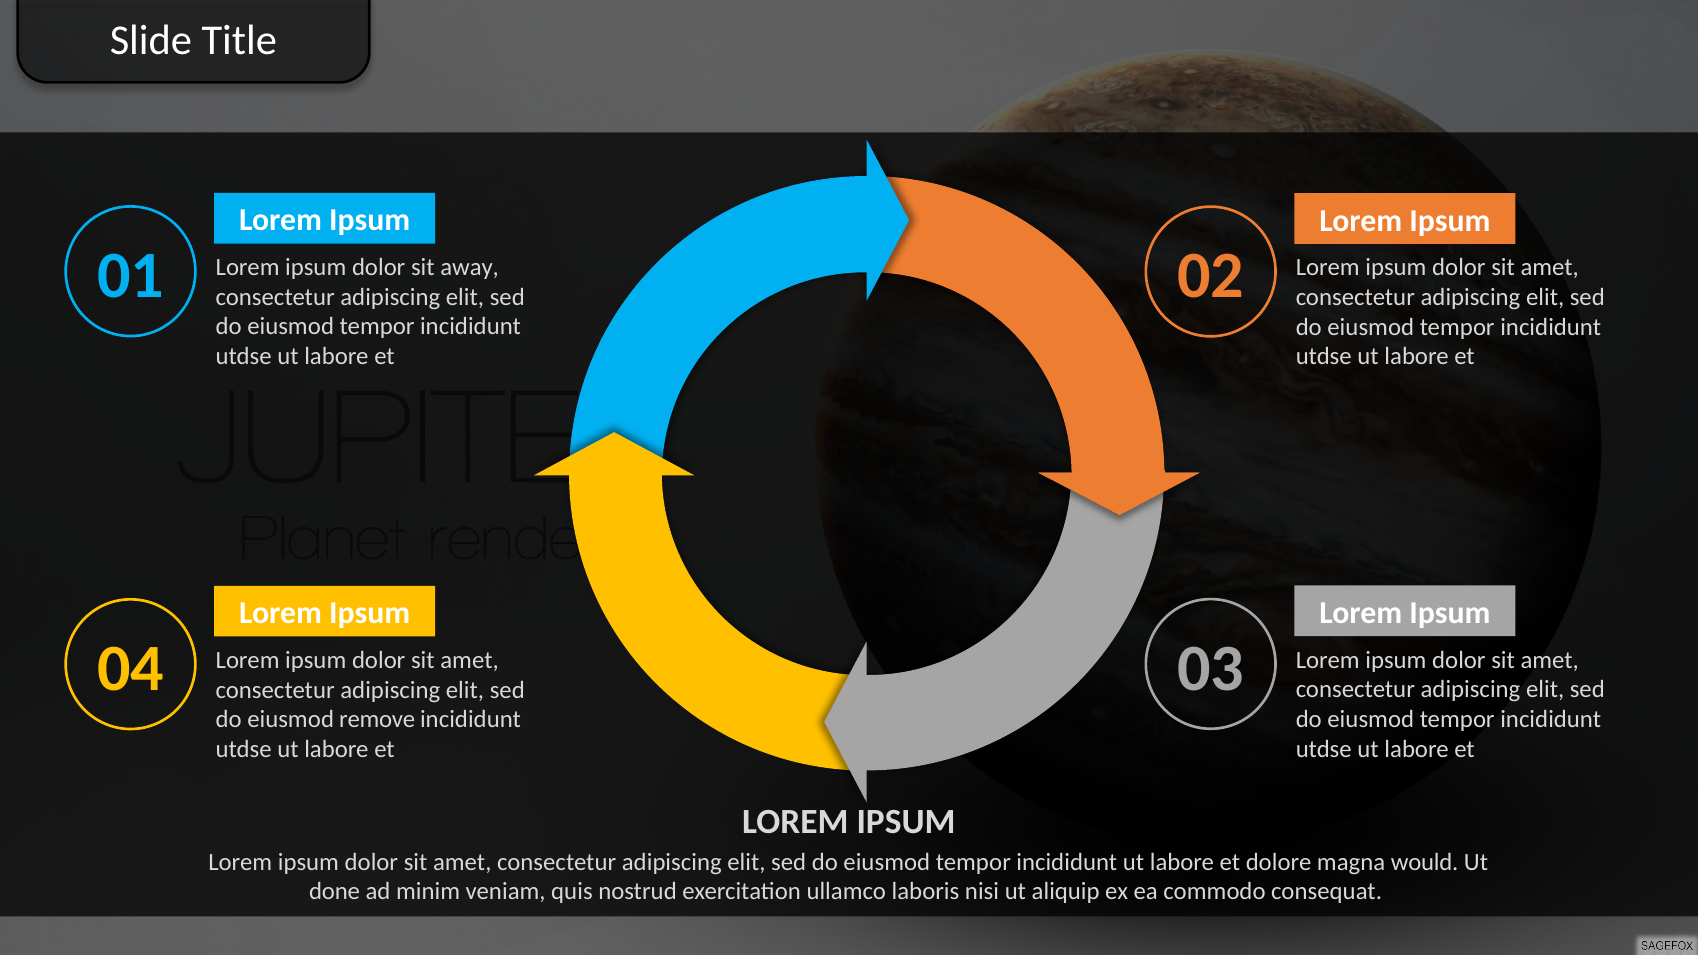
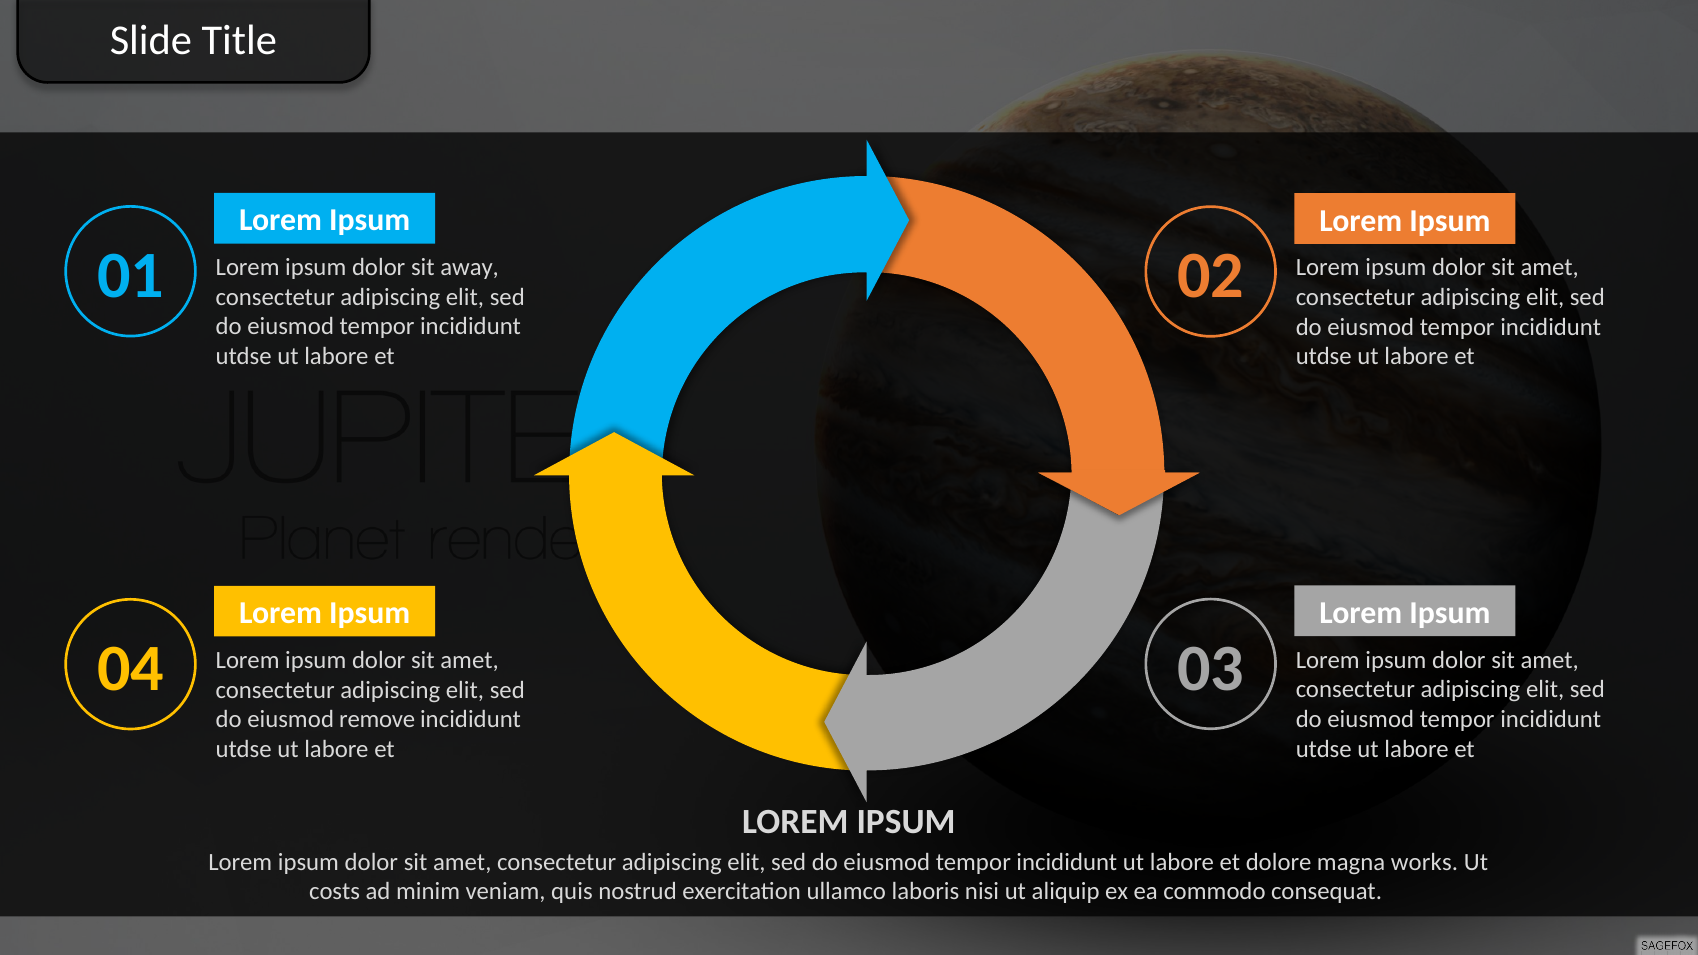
would: would -> works
done: done -> costs
